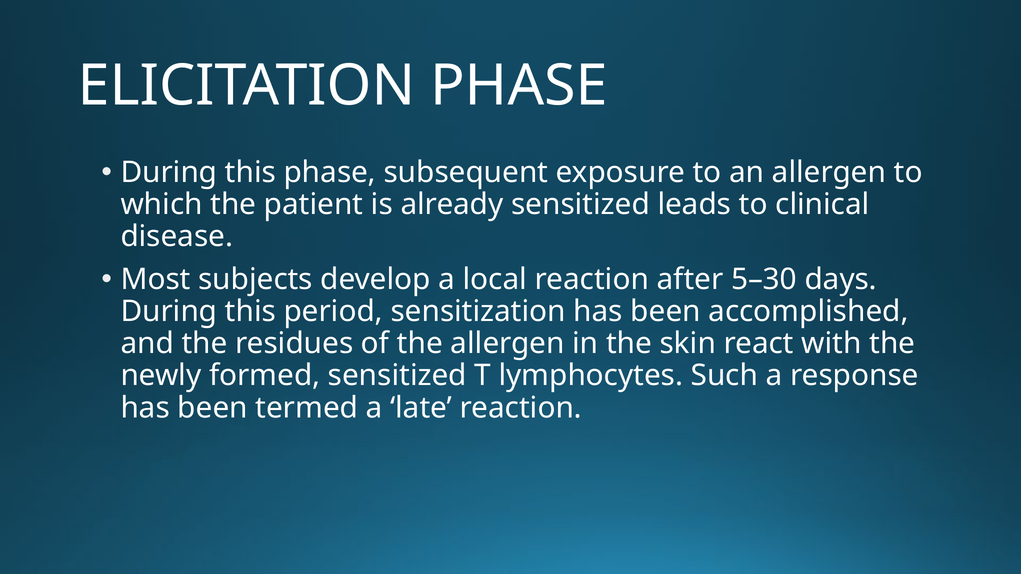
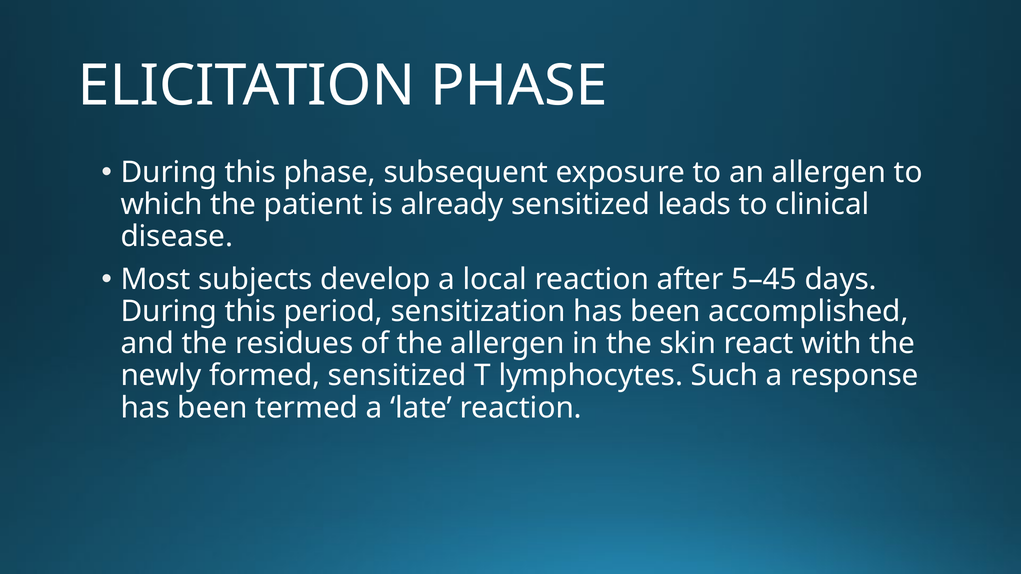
5–30: 5–30 -> 5–45
